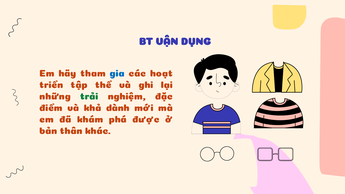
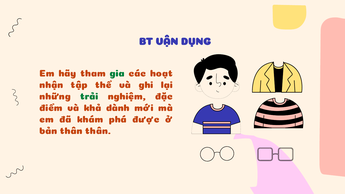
gia colour: blue -> green
triển: triển -> nhận
thân khác: khác -> thân
